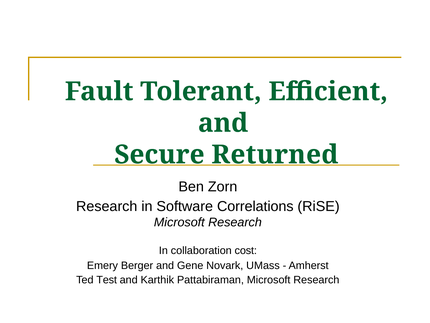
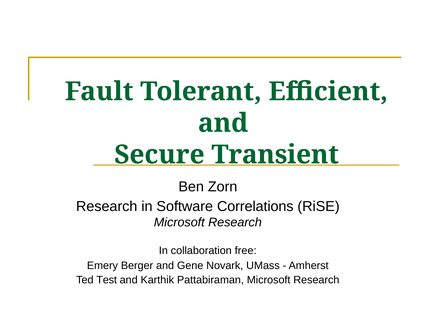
Returned: Returned -> Transient
cost: cost -> free
